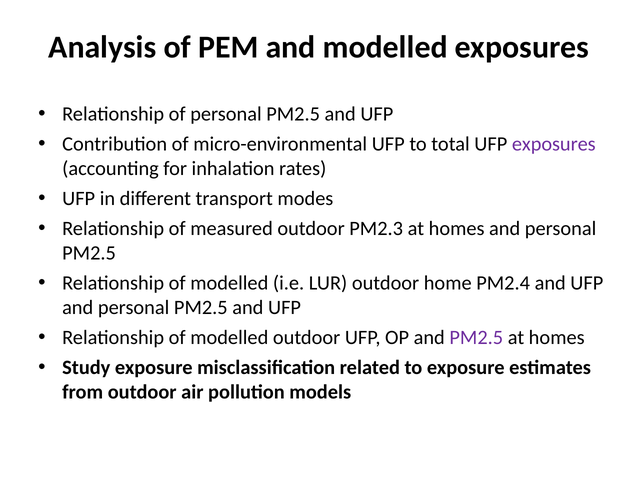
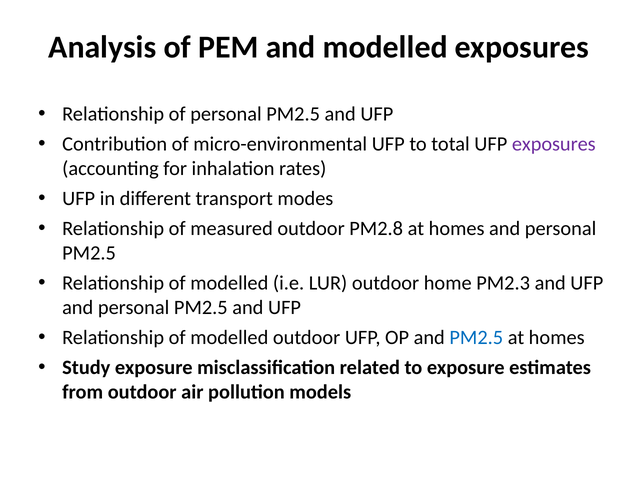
PM2.3: PM2.3 -> PM2.8
PM2.4: PM2.4 -> PM2.3
PM2.5 at (476, 338) colour: purple -> blue
